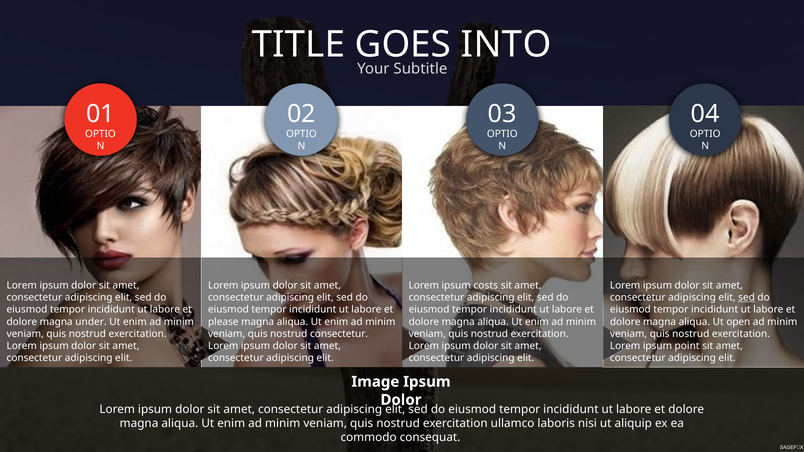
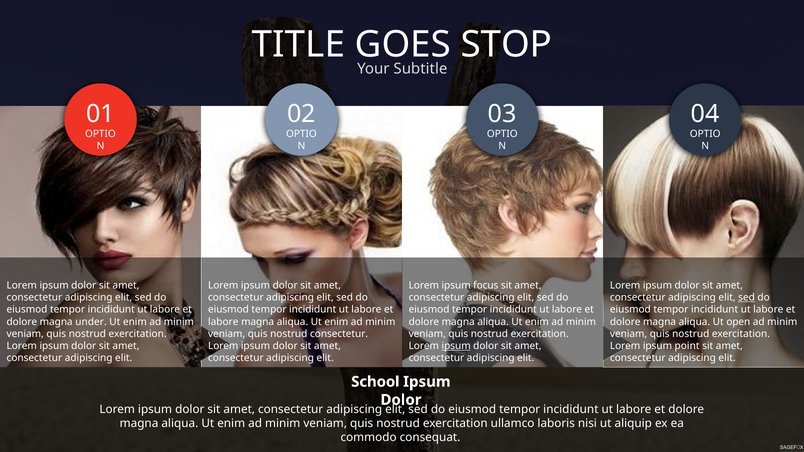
INTO: INTO -> STOP
costs: costs -> focus
please at (223, 322): please -> labore
ipsum at (456, 346) underline: none -> present
Image: Image -> School
